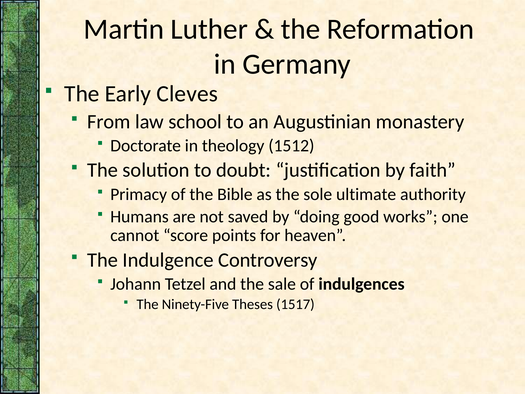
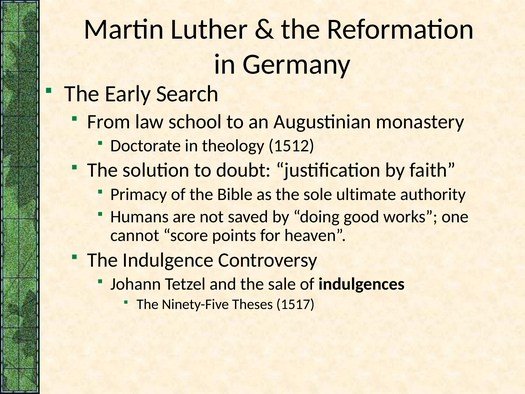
Cleves: Cleves -> Search
